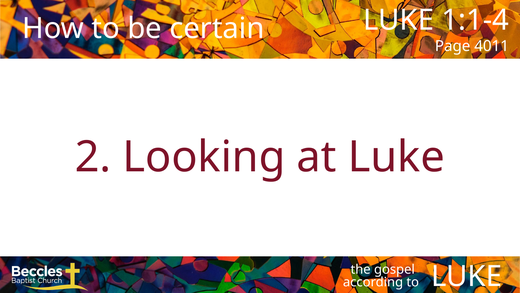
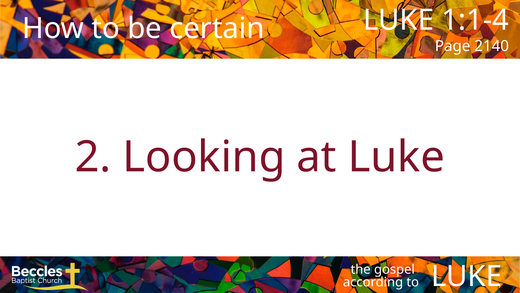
4011: 4011 -> 2140
